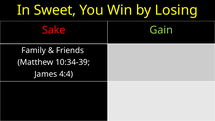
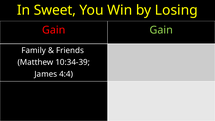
Sake at (54, 30): Sake -> Gain
